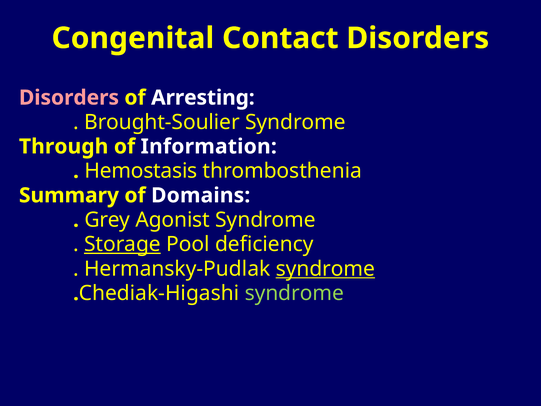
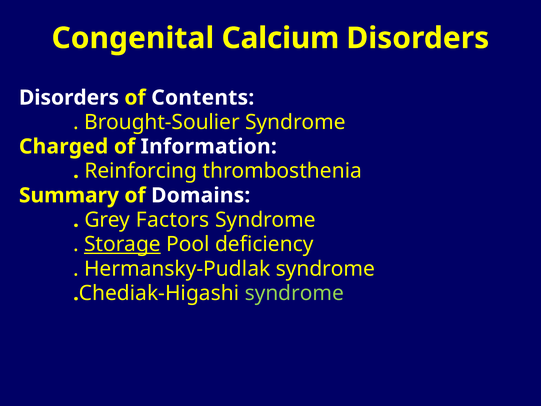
Contact: Contact -> Calcium
Disorders at (69, 98) colour: pink -> white
Arresting: Arresting -> Contents
Through: Through -> Charged
Hemostasis: Hemostasis -> Reinforcing
Agonist: Agonist -> Factors
syndrome at (325, 269) underline: present -> none
